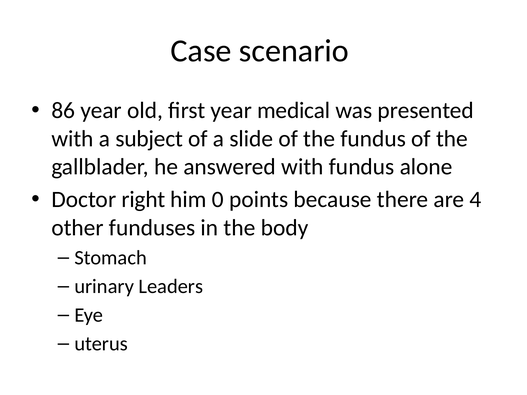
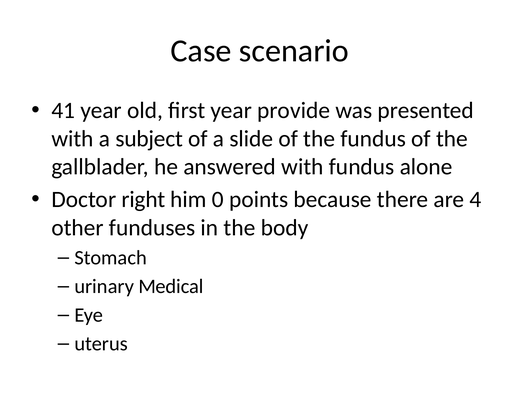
86: 86 -> 41
medical: medical -> provide
Leaders: Leaders -> Medical
